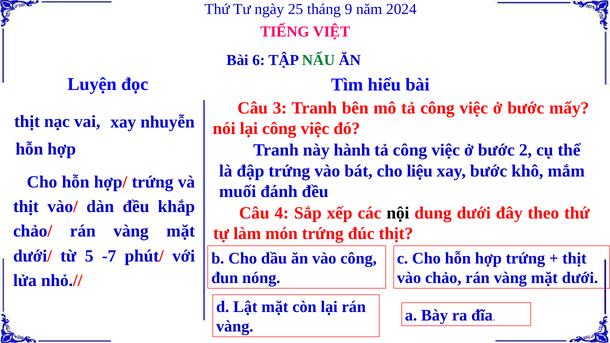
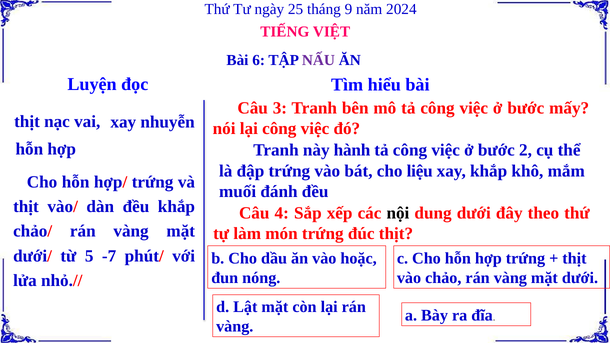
NẤU colour: green -> purple
xay bước: bước -> khắp
vào công: công -> hoặc
